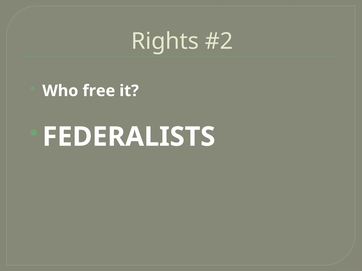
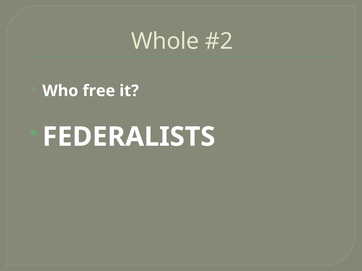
Rights: Rights -> Whole
